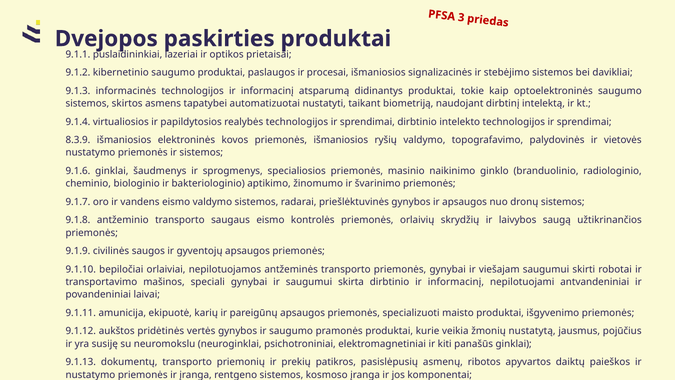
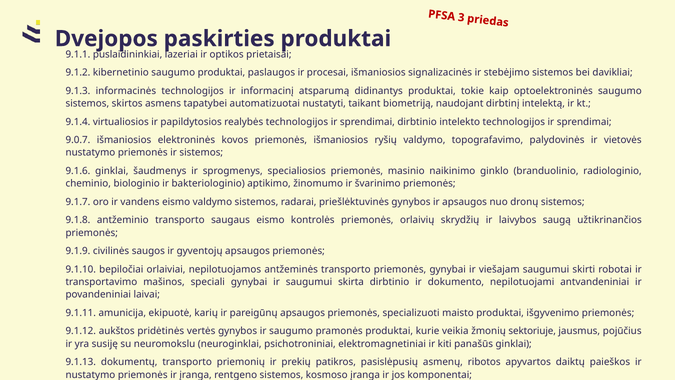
8.3.9: 8.3.9 -> 9.0.7
informacinį at (456, 282): informacinį -> dokumento
nustatytą: nustatytą -> sektoriuje
